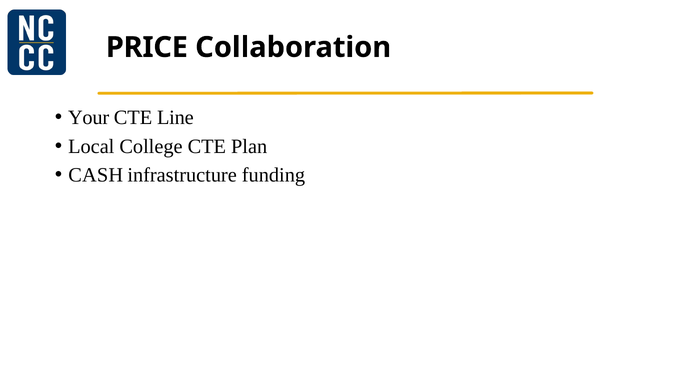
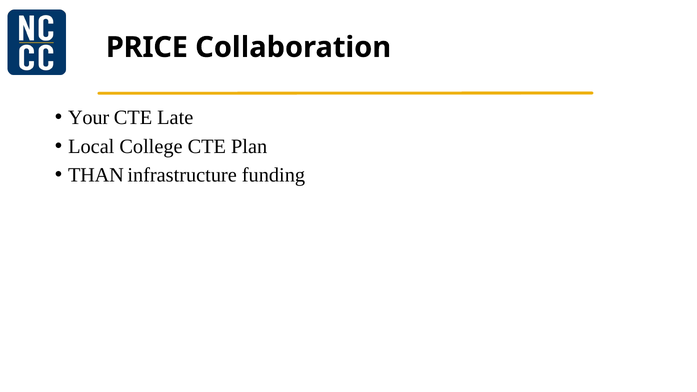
Line: Line -> Late
CASH: CASH -> THAN
